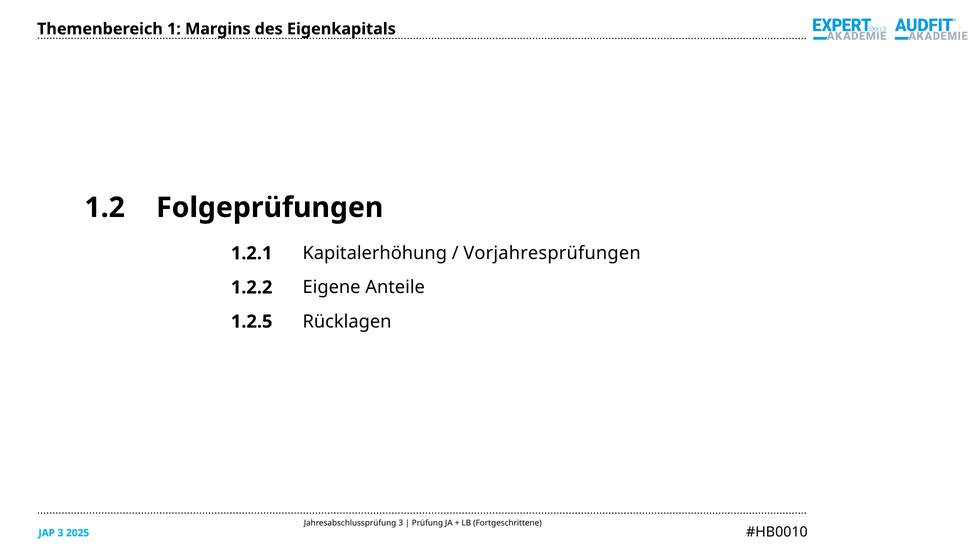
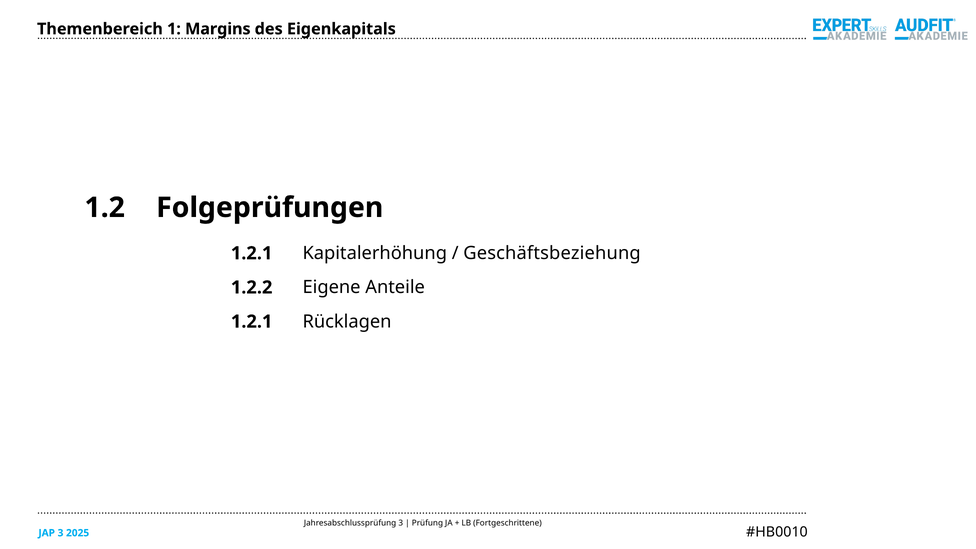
Vorjahresprüfungen: Vorjahresprüfungen -> Geschäftsbeziehung
1.2.5 at (252, 322): 1.2.5 -> 1.2.1
